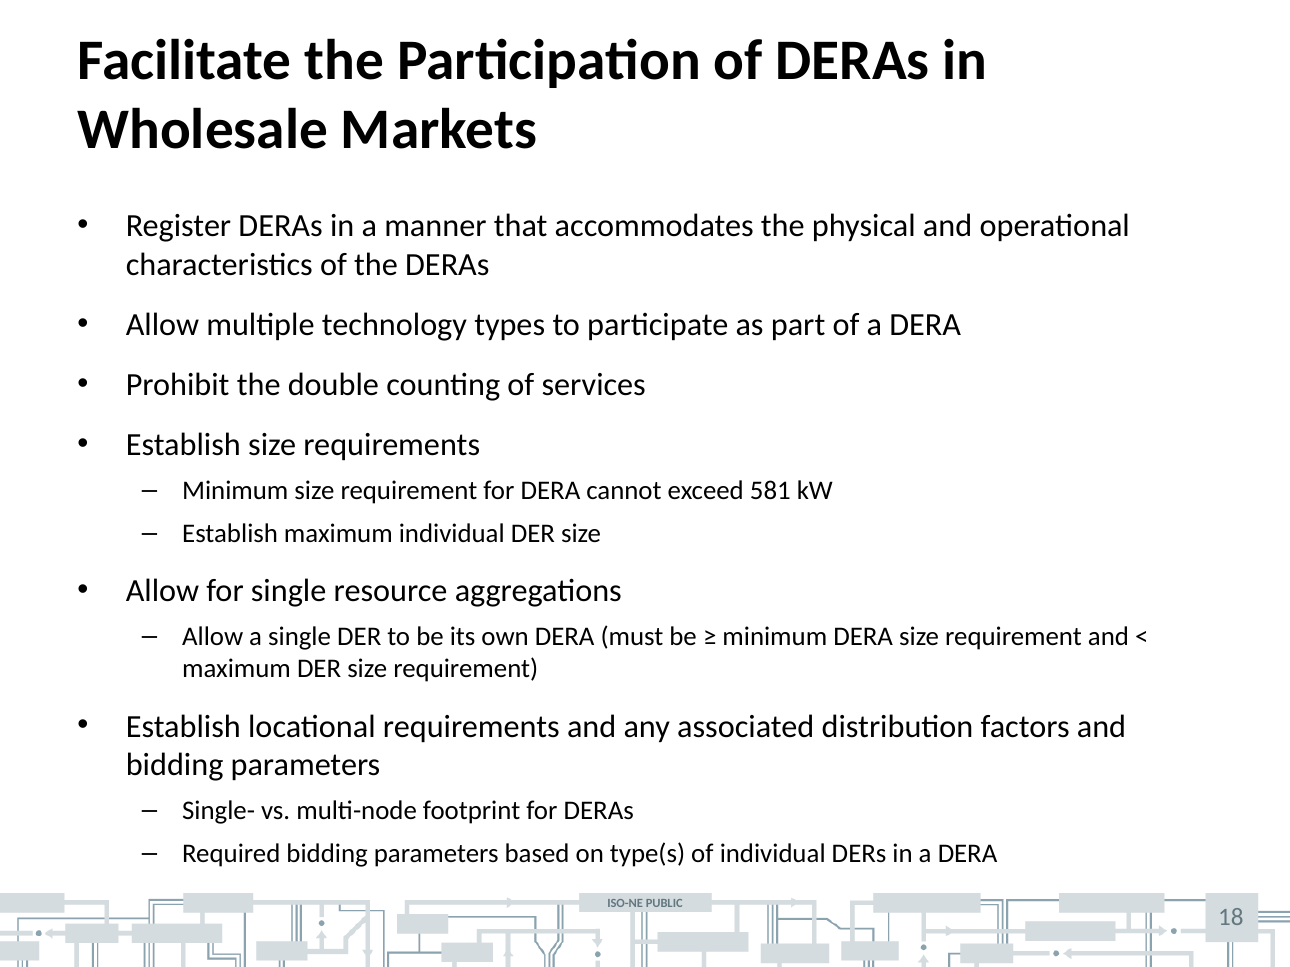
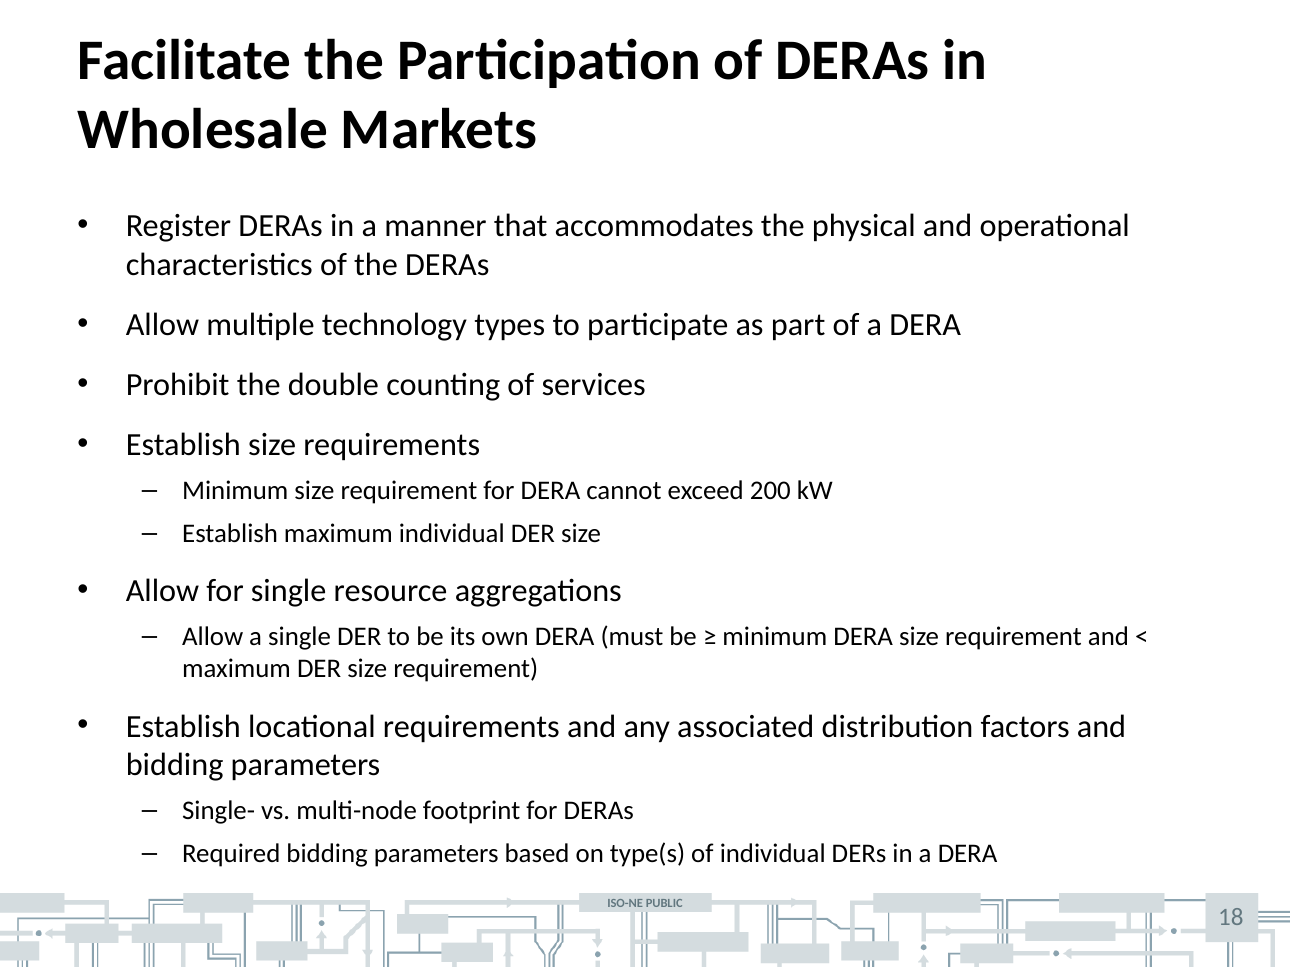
581: 581 -> 200
